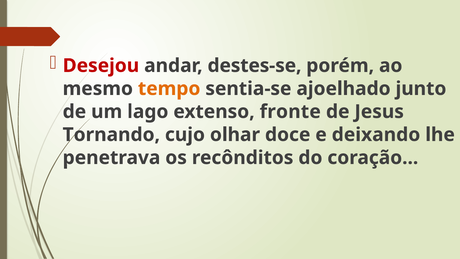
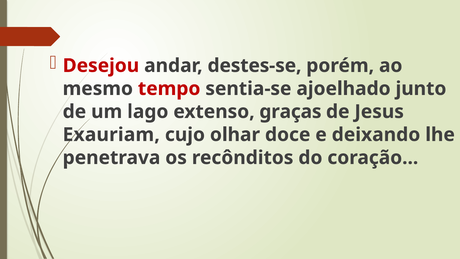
tempo colour: orange -> red
fronte: fronte -> graças
Tornando: Tornando -> Exauriam
